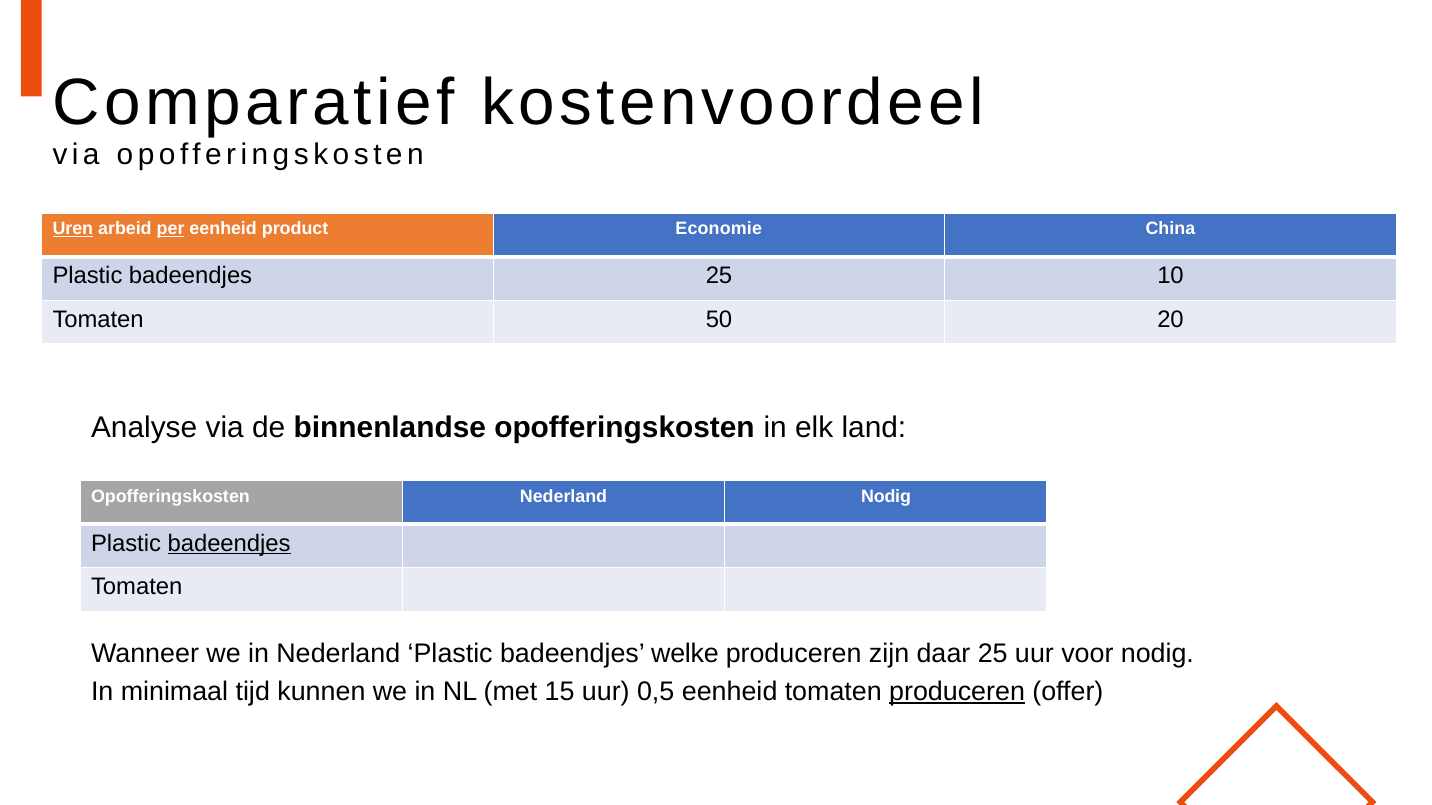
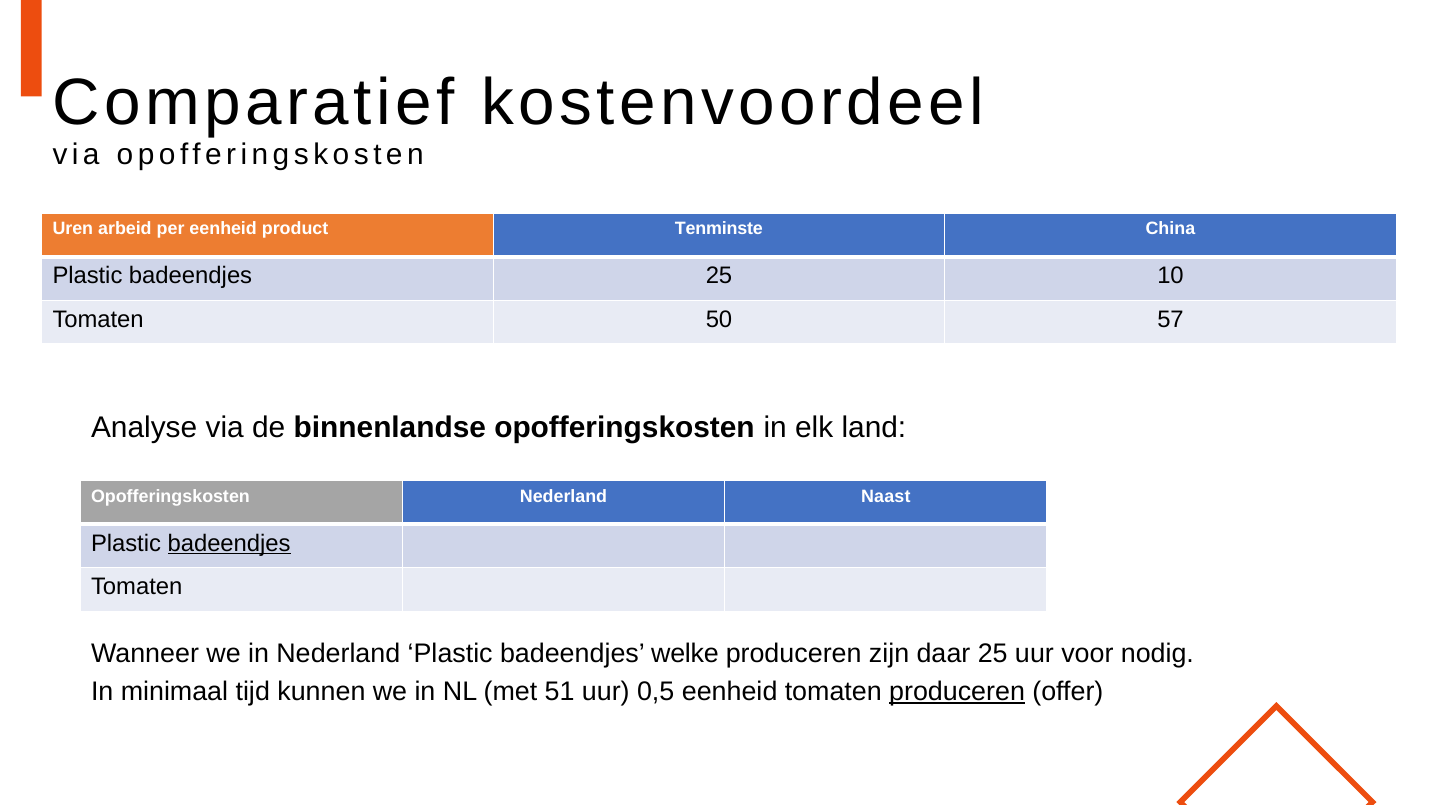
Uren underline: present -> none
per underline: present -> none
Economie: Economie -> Tenminste
20: 20 -> 57
Nederland Nodig: Nodig -> Naast
15: 15 -> 51
